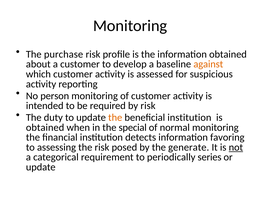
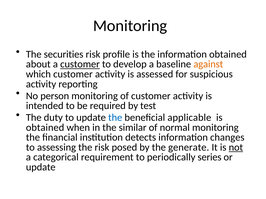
purchase: purchase -> securities
customer at (80, 64) underline: none -> present
by risk: risk -> test
the at (115, 118) colour: orange -> blue
beneficial institution: institution -> applicable
special: special -> similar
favoring: favoring -> changes
